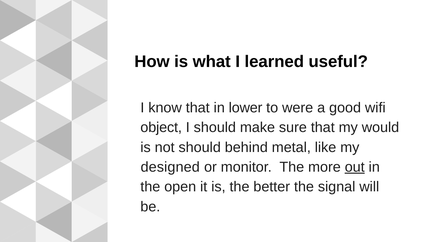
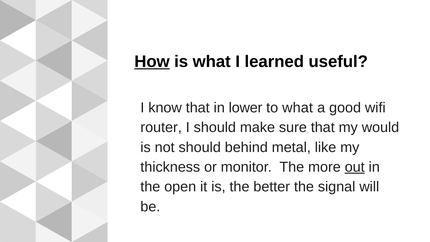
How underline: none -> present
to were: were -> what
object: object -> router
designed: designed -> thickness
